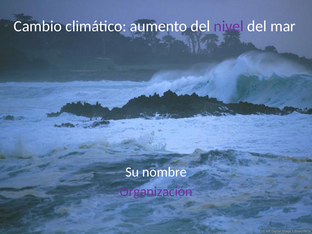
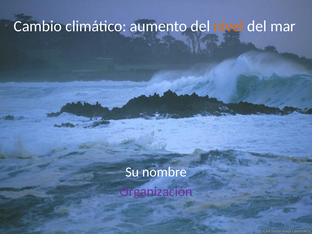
nivel colour: purple -> orange
